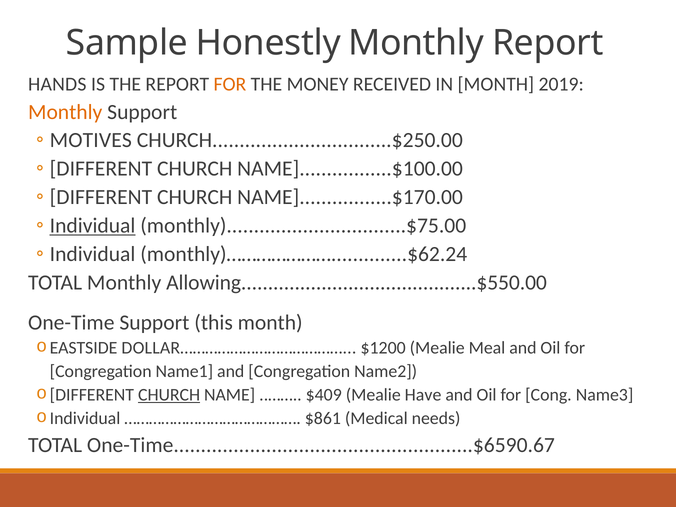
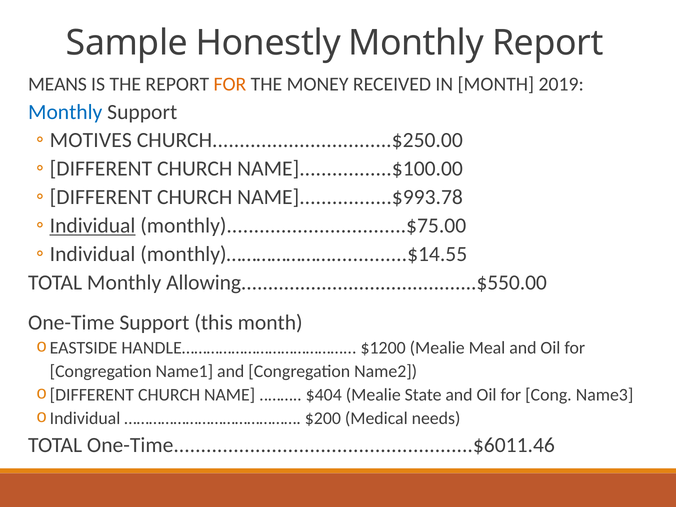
HANDS: HANDS -> MEANS
Monthly at (65, 112) colour: orange -> blue
NAME].................$170.00: NAME].................$170.00 -> NAME].................$993.78
monthly)…………………..............$62.24: monthly)…………………..............$62.24 -> monthly)…………………..............$14.55
DOLLAR…………………………………: DOLLAR………………………………… -> HANDLE…………………………………
CHURCH at (169, 395) underline: present -> none
$409: $409 -> $404
Have: Have -> State
$861: $861 -> $200
One-Time.......................................................$6590.67: One-Time.......................................................$6590.67 -> One-Time.......................................................$6011.46
